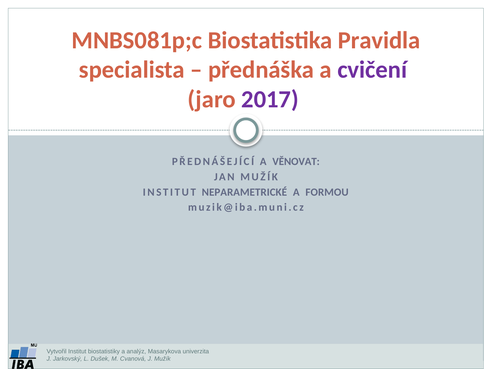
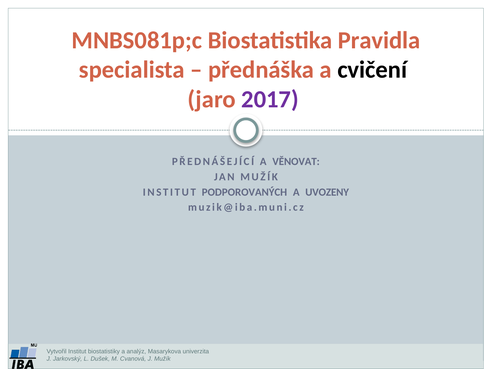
cvičení colour: purple -> black
NEPARAMETRICKÉ: NEPARAMETRICKÉ -> PODPOROVANÝCH
FORMOU: FORMOU -> UVOZENY
